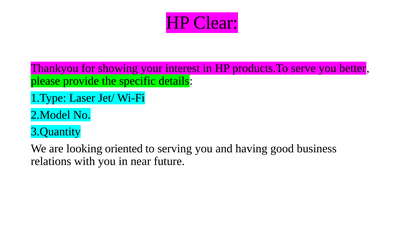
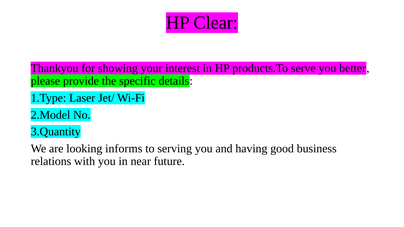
oriented: oriented -> informs
